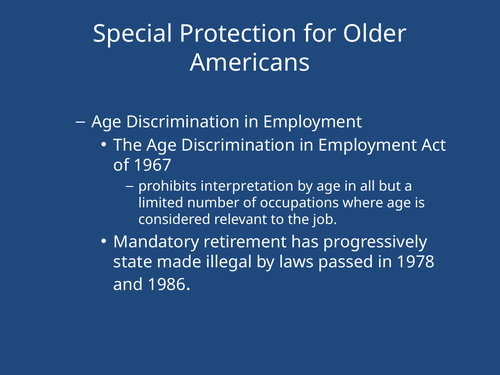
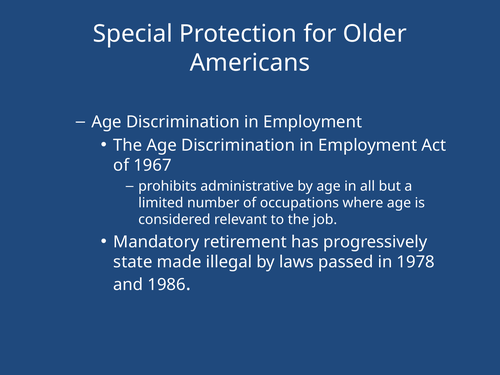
interpretation: interpretation -> administrative
